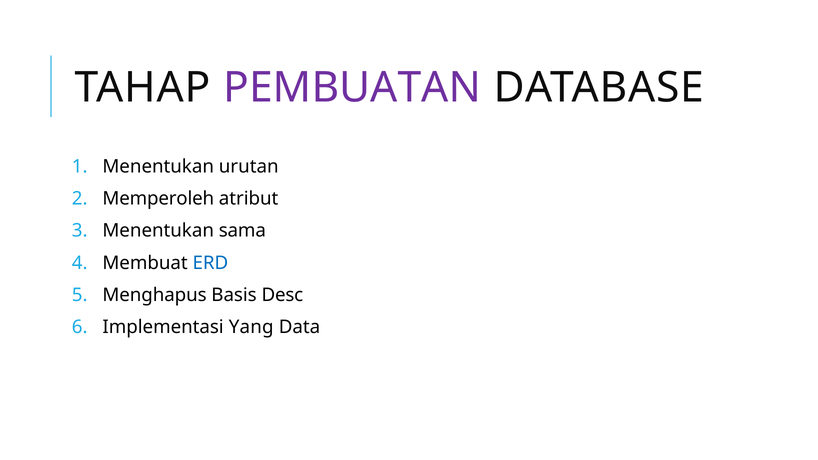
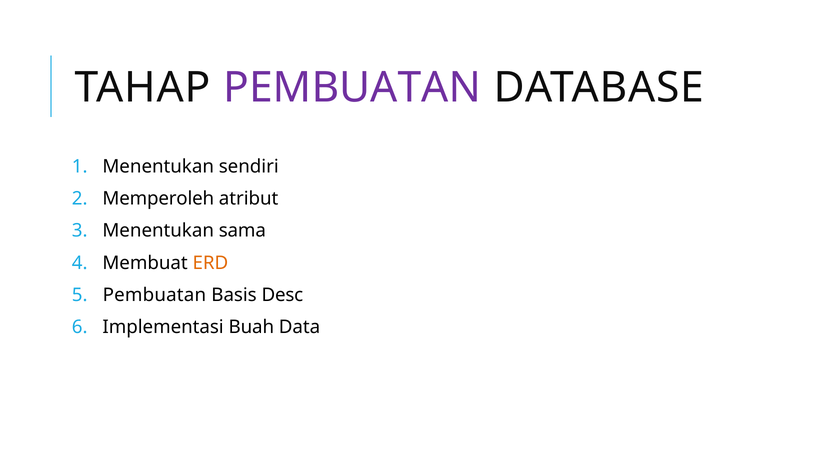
urutan: urutan -> sendiri
ERD colour: blue -> orange
Menghapus at (155, 295): Menghapus -> Pembuatan
Yang: Yang -> Buah
